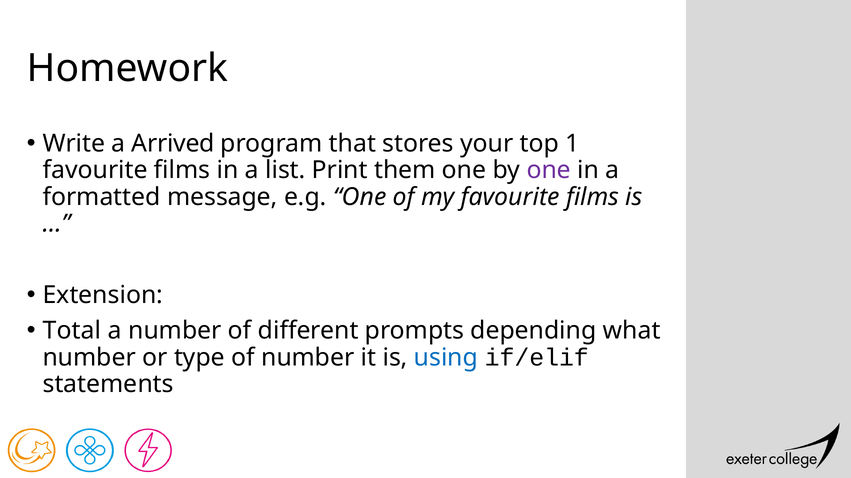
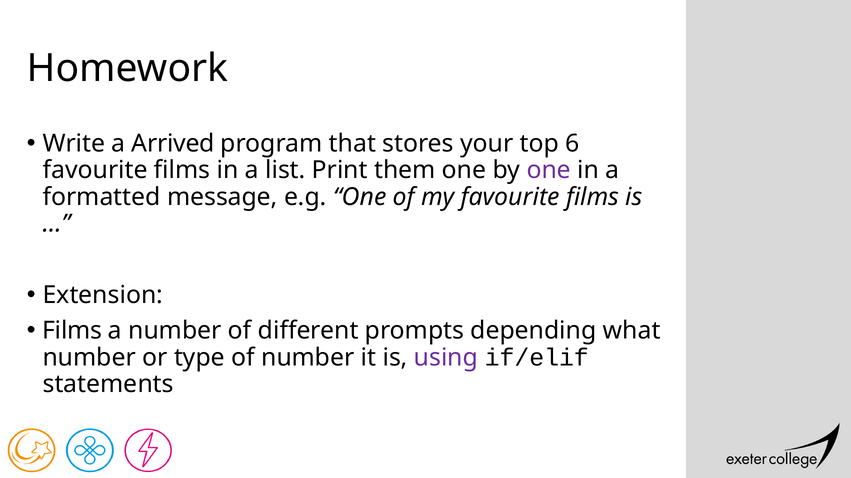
1: 1 -> 6
Total at (72, 331): Total -> Films
using colour: blue -> purple
